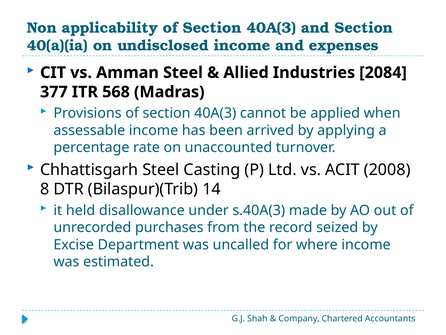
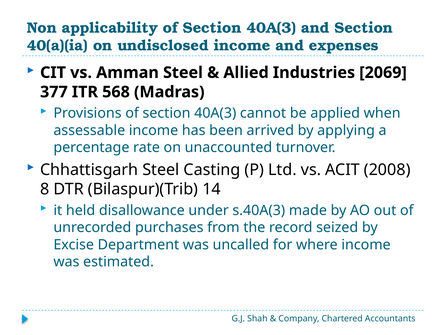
2084: 2084 -> 2069
